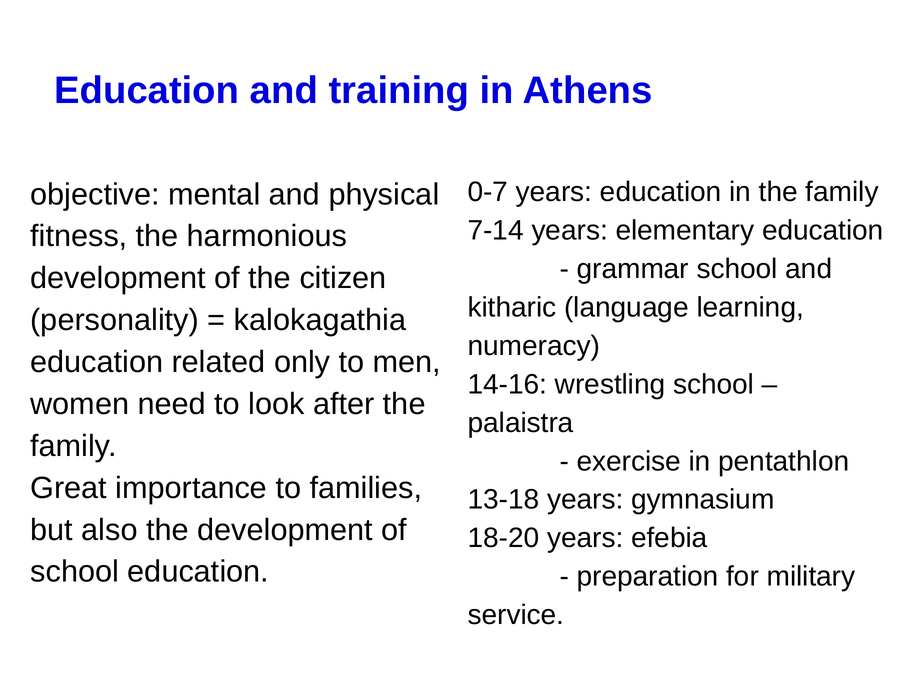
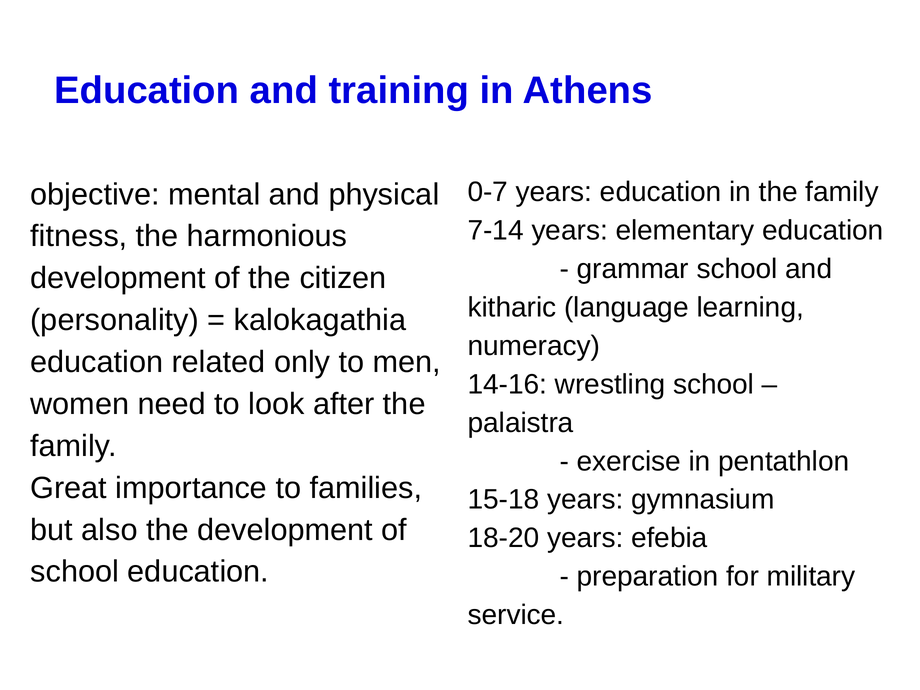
13-18: 13-18 -> 15-18
